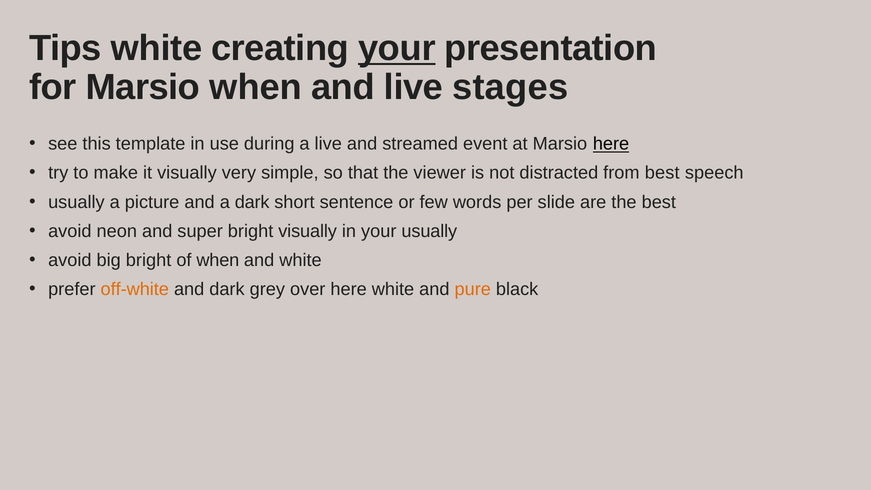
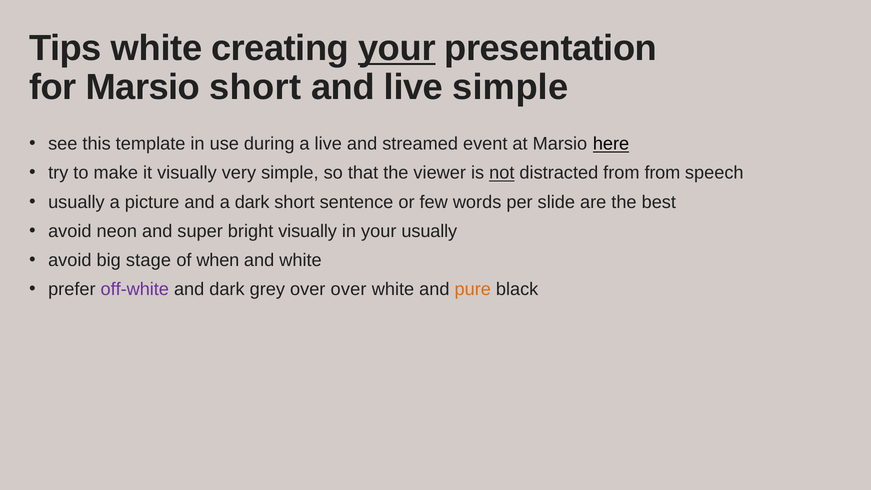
Marsio when: when -> short
live stages: stages -> simple
not underline: none -> present
from best: best -> from
big bright: bright -> stage
off-white colour: orange -> purple
over here: here -> over
